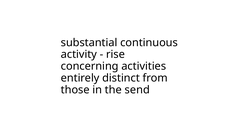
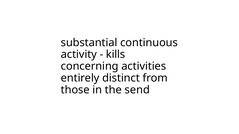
rise: rise -> kills
